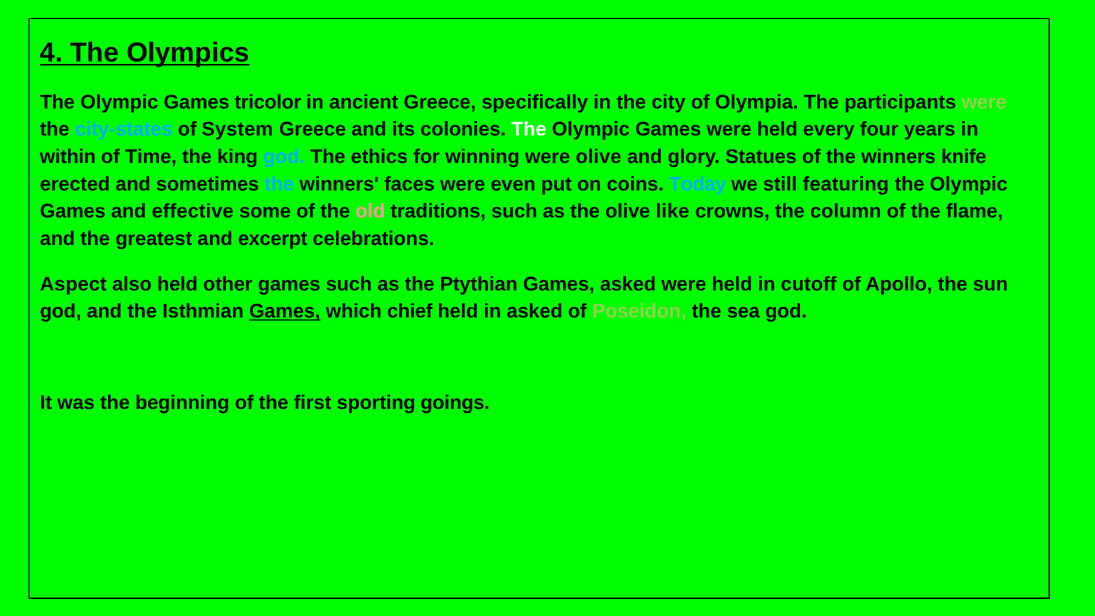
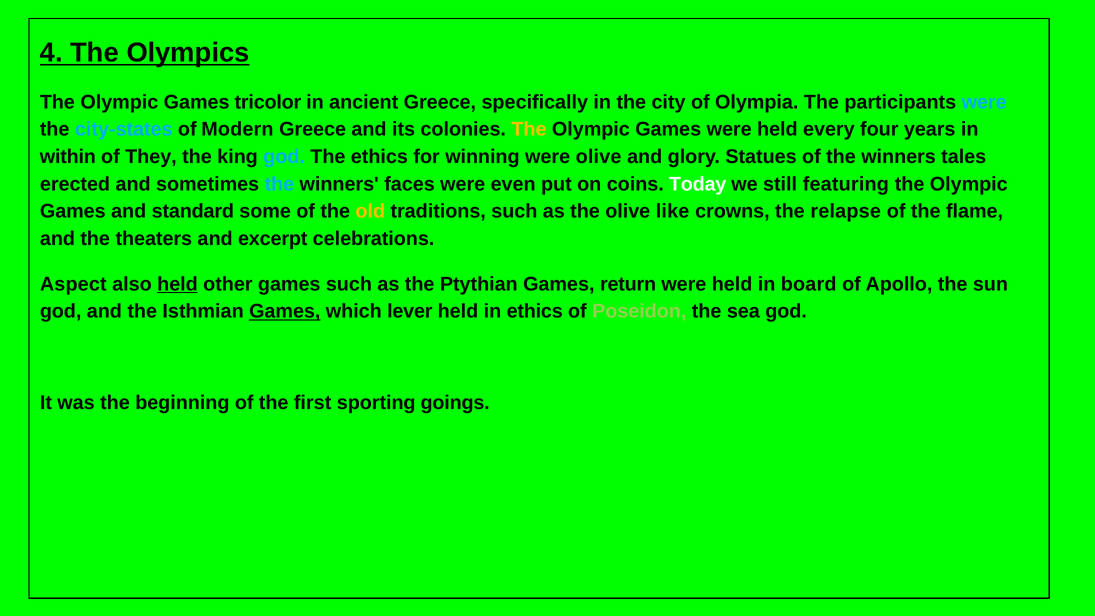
were at (984, 102) colour: light green -> light blue
System: System -> Modern
The at (529, 129) colour: white -> yellow
Time: Time -> They
knife: knife -> tales
Today colour: light blue -> white
effective: effective -> standard
old colour: pink -> yellow
column: column -> relapse
greatest: greatest -> theaters
held at (177, 284) underline: none -> present
Games asked: asked -> return
cutoff: cutoff -> board
chief: chief -> lever
in asked: asked -> ethics
